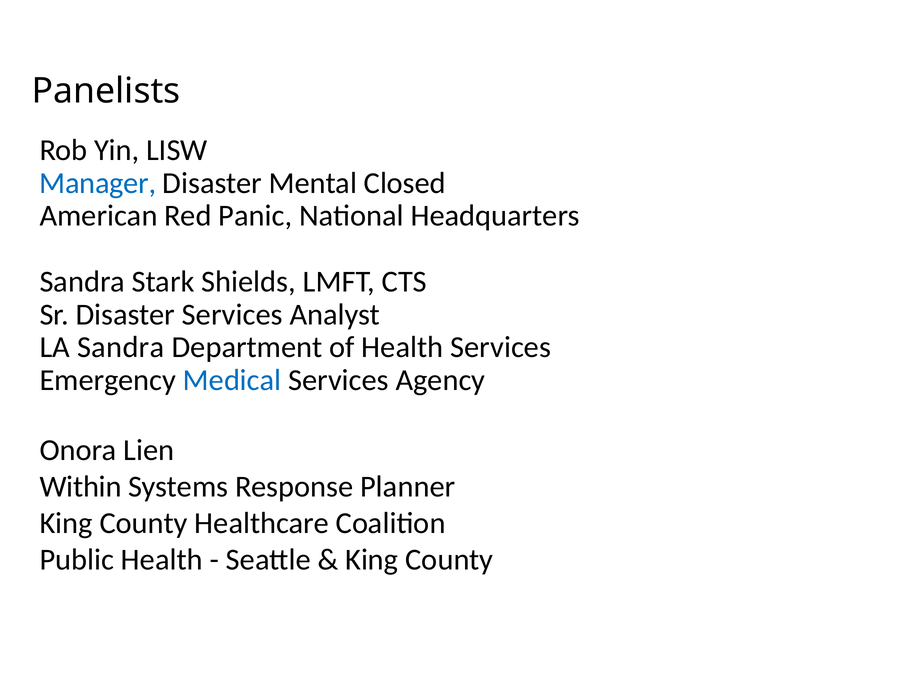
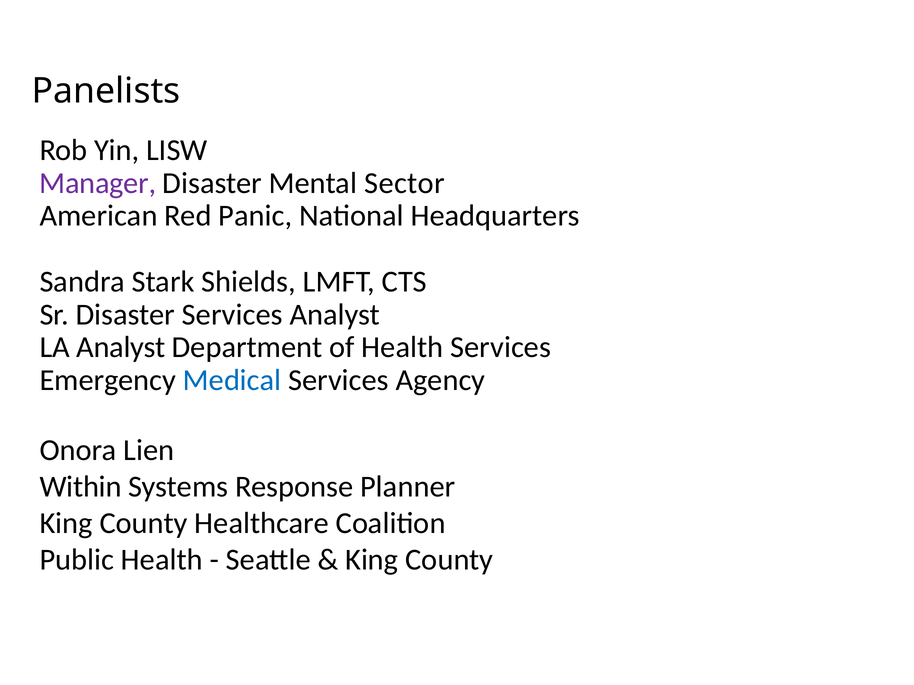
Manager colour: blue -> purple
Closed: Closed -> Sector
LA Sandra: Sandra -> Analyst
